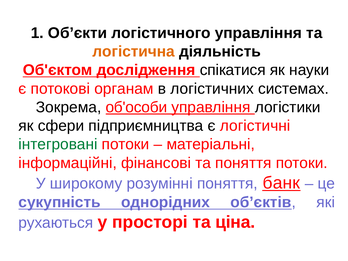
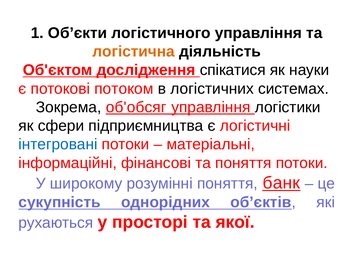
органам: органам -> потоком
об'особи: об'особи -> об'обсяг
інтегровані colour: green -> blue
ціна: ціна -> якої
